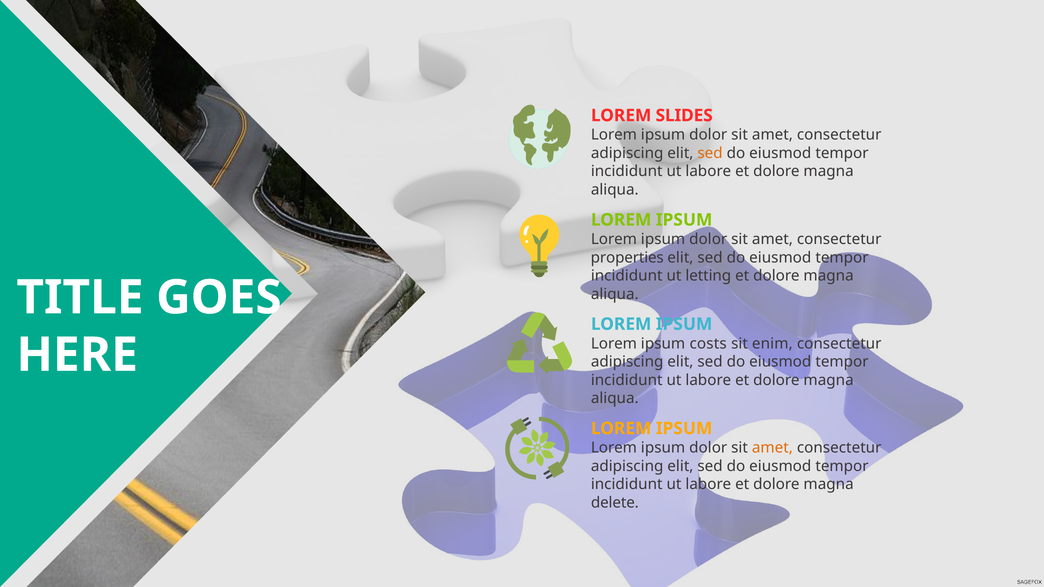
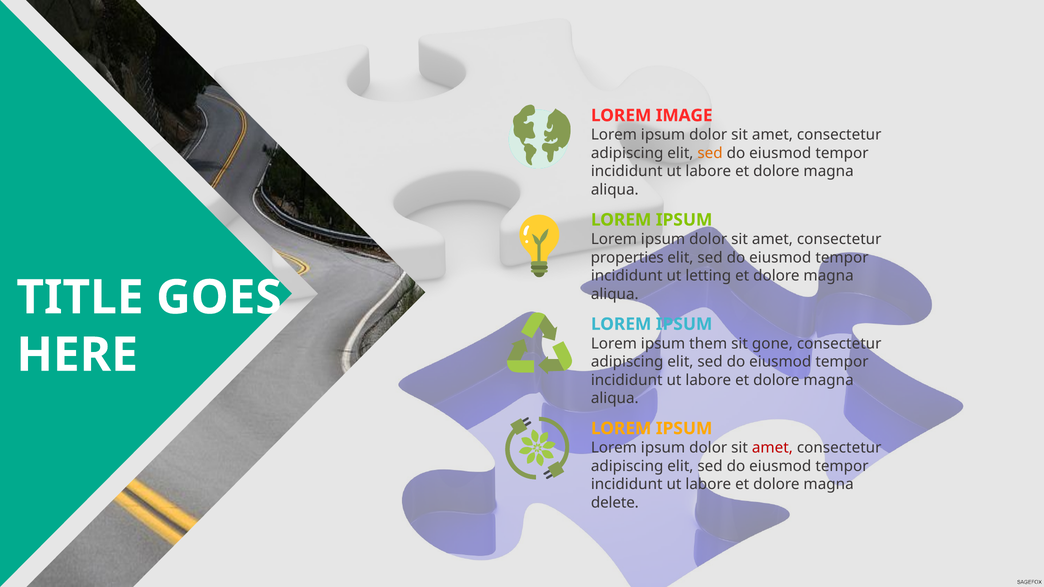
SLIDES: SLIDES -> IMAGE
costs: costs -> them
enim: enim -> gone
amet at (772, 448) colour: orange -> red
